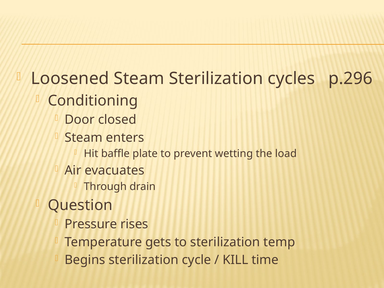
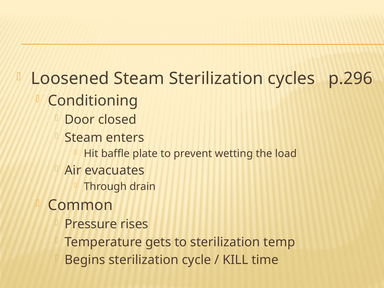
Question: Question -> Common
